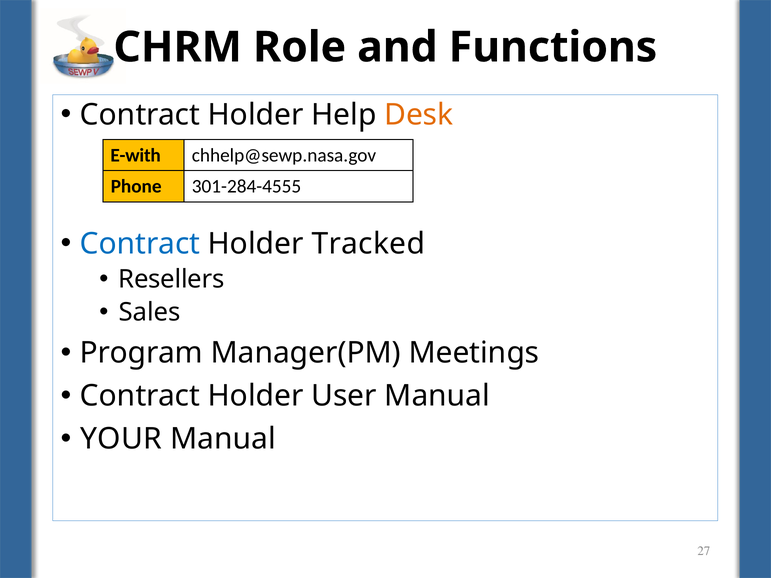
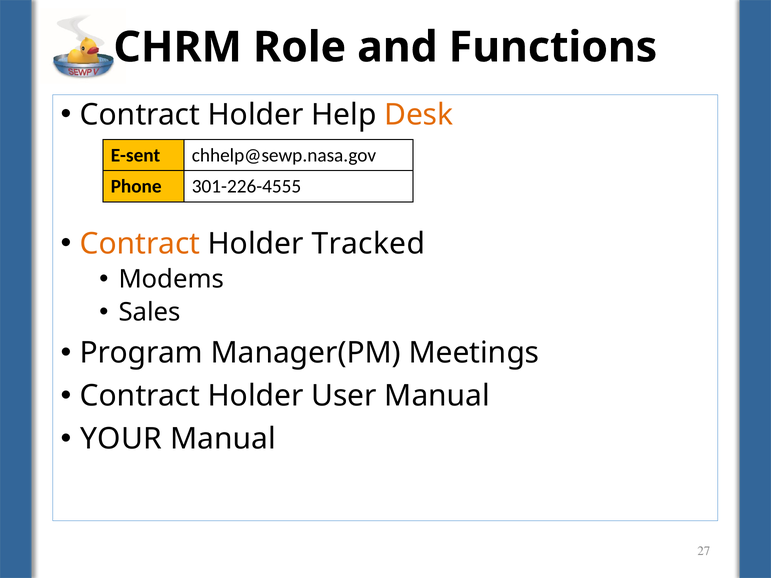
E-with: E-with -> E-sent
301-284-4555: 301-284-4555 -> 301-226-4555
Contract at (140, 244) colour: blue -> orange
Resellers: Resellers -> Modems
